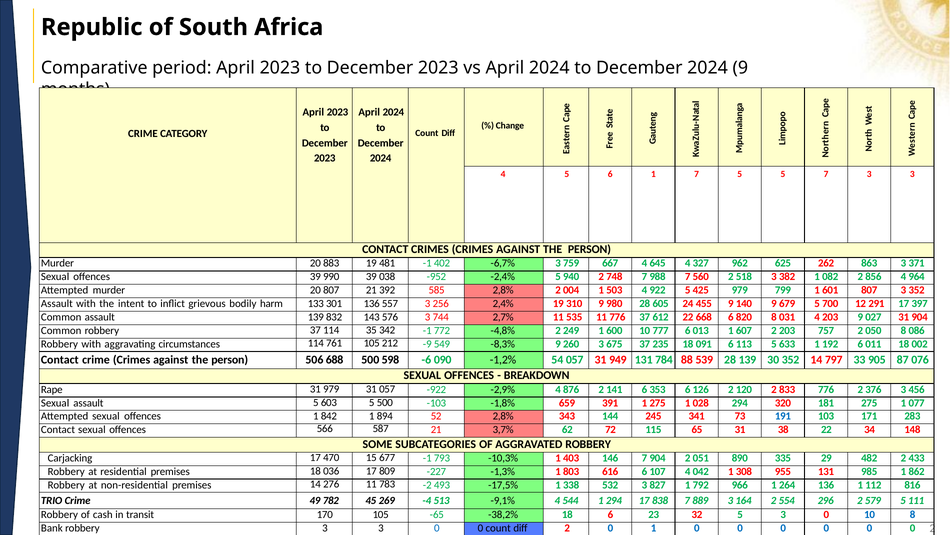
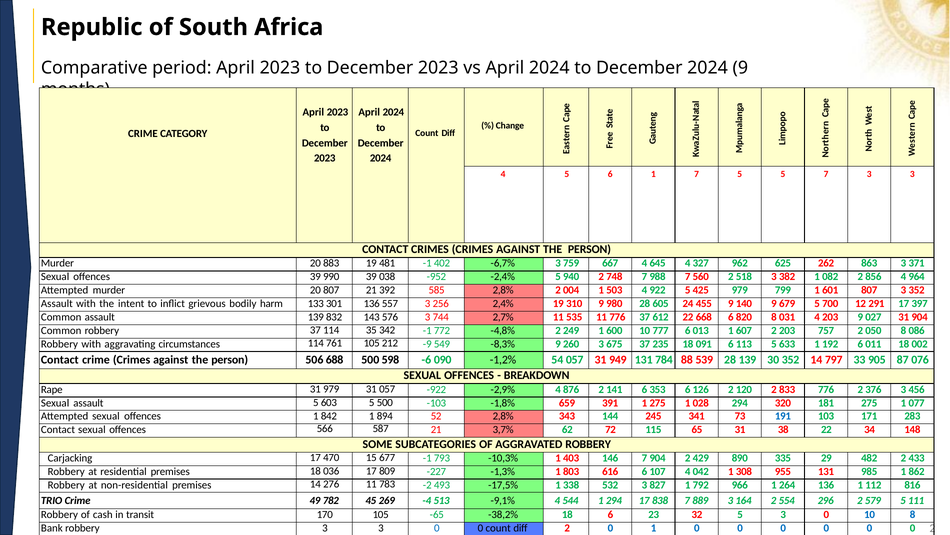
051: 051 -> 429
